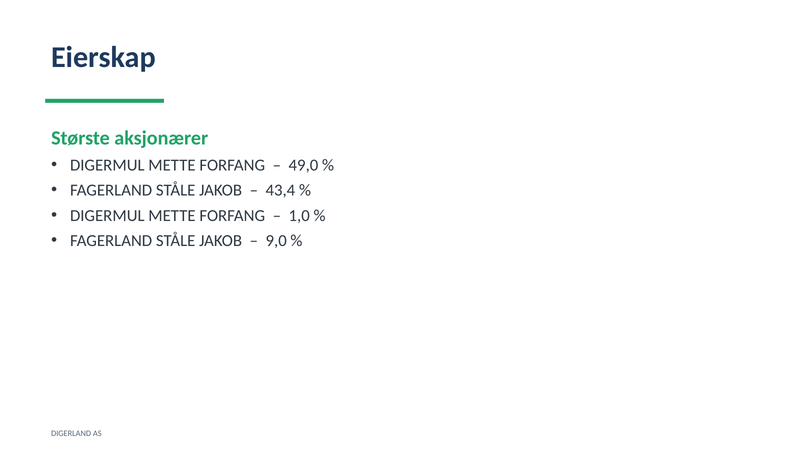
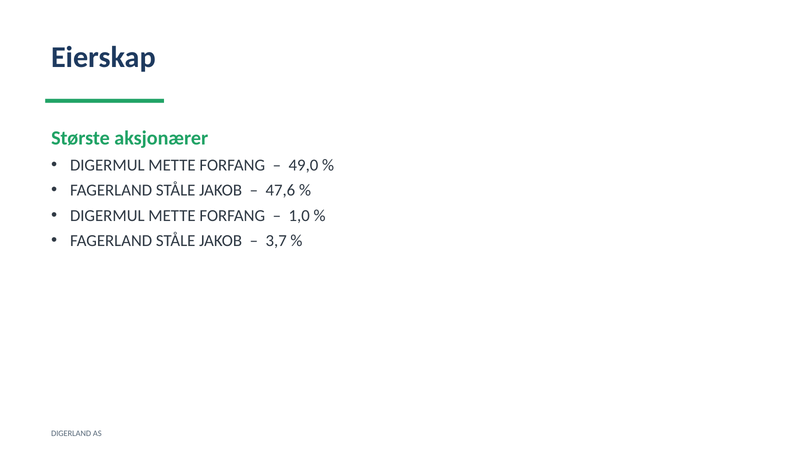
43,4: 43,4 -> 47,6
9,0: 9,0 -> 3,7
